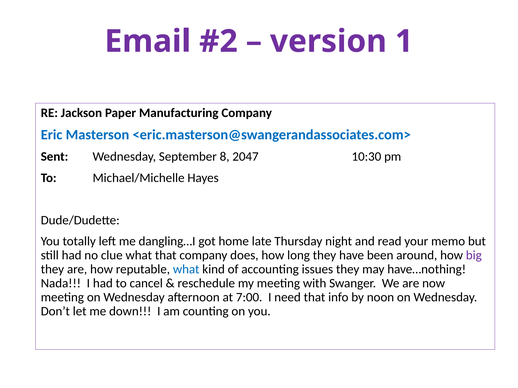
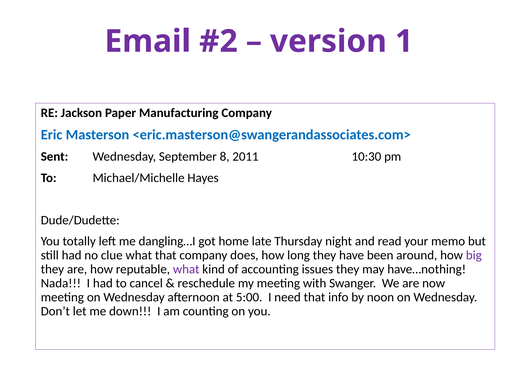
2047: 2047 -> 2011
what at (186, 270) colour: blue -> purple
7:00: 7:00 -> 5:00
